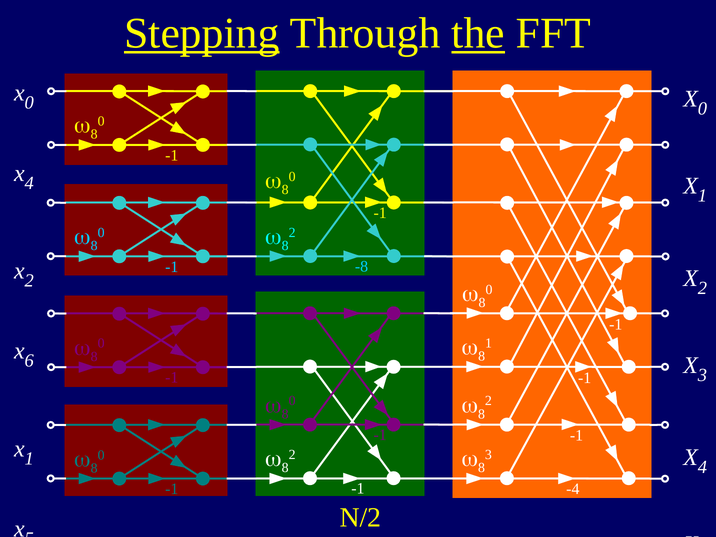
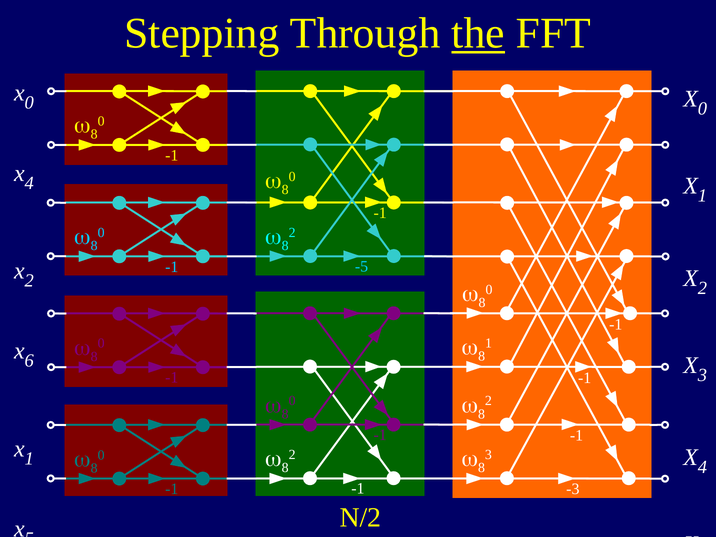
Stepping underline: present -> none
-8: -8 -> -5
-4: -4 -> -3
